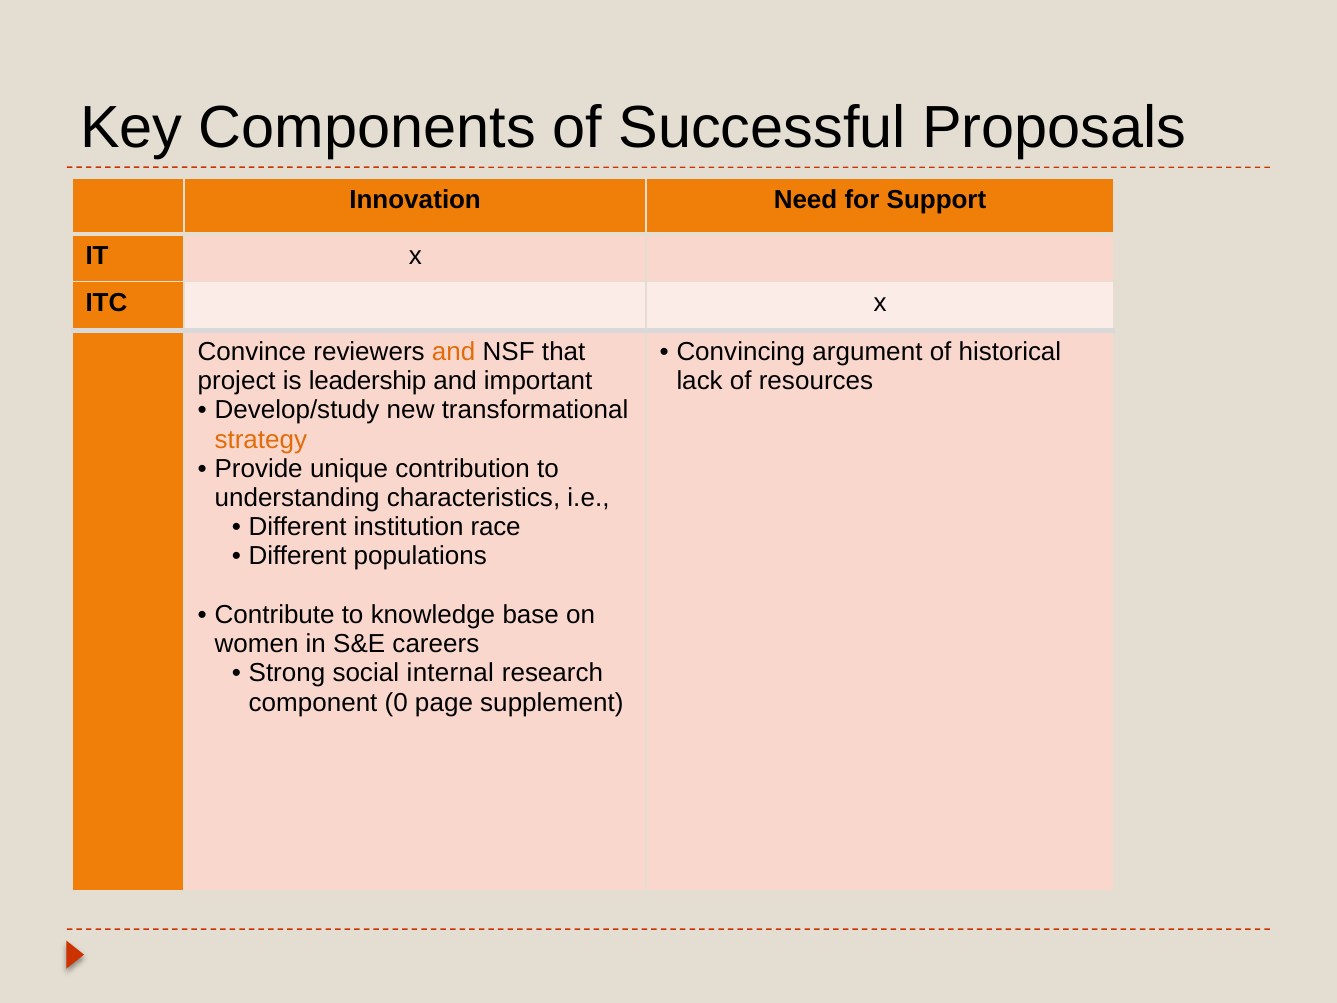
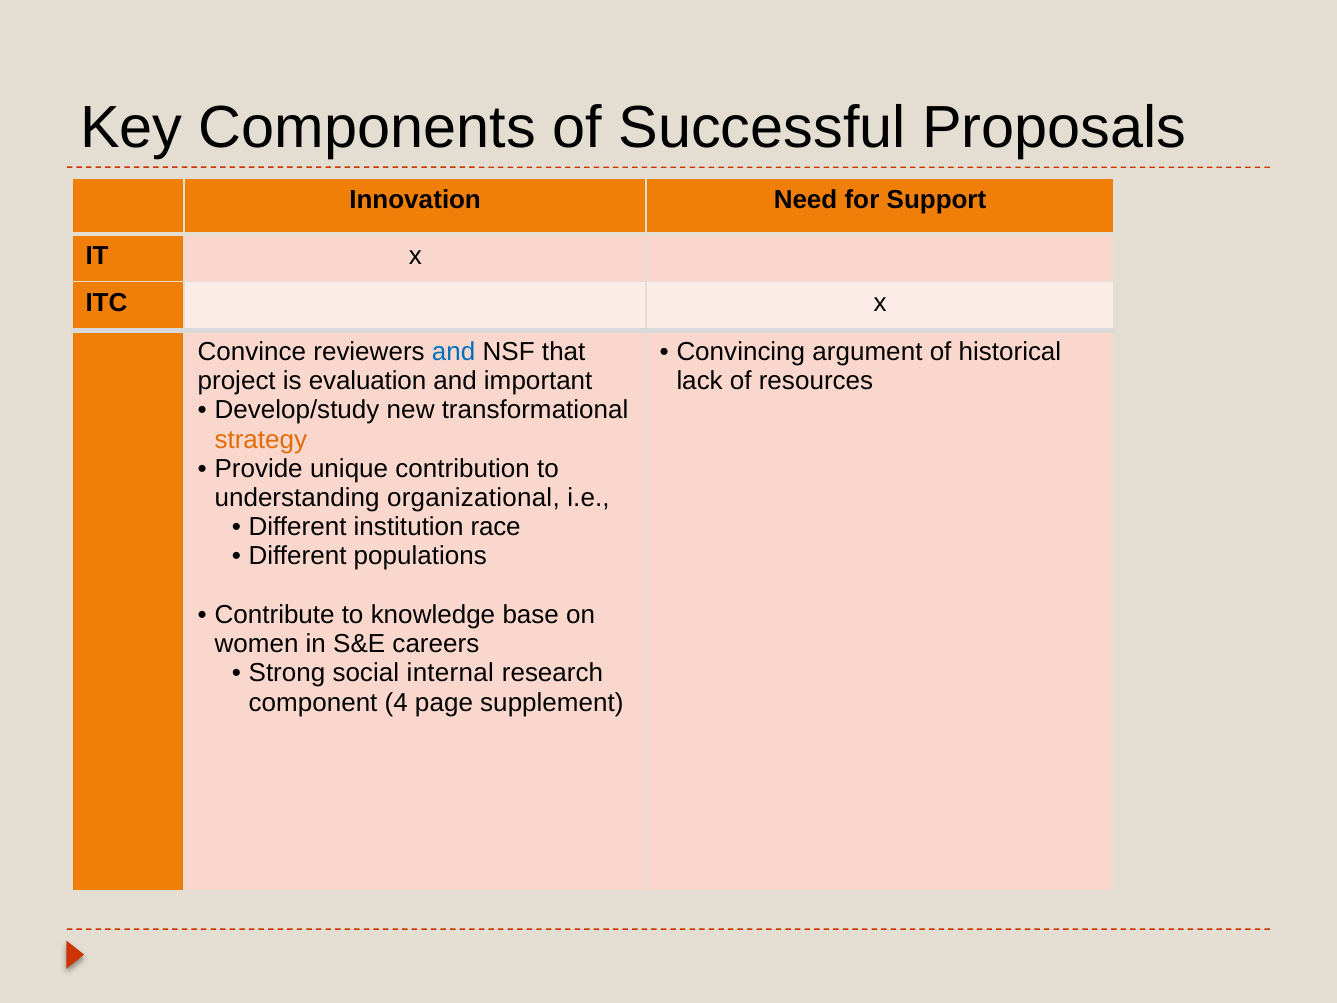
and at (454, 352) colour: orange -> blue
leadership: leadership -> evaluation
characteristics: characteristics -> organizational
0: 0 -> 4
